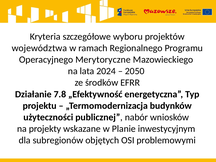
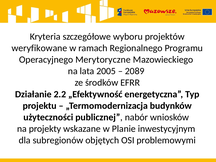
województwa: województwa -> weryfikowane
2024: 2024 -> 2005
2050: 2050 -> 2089
7.8: 7.8 -> 2.2
